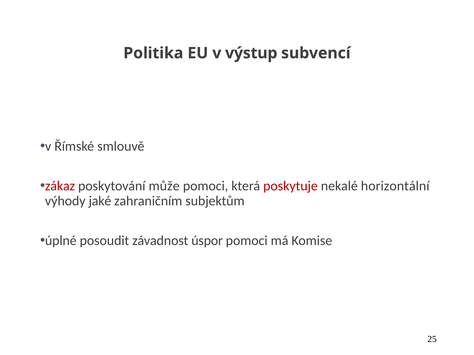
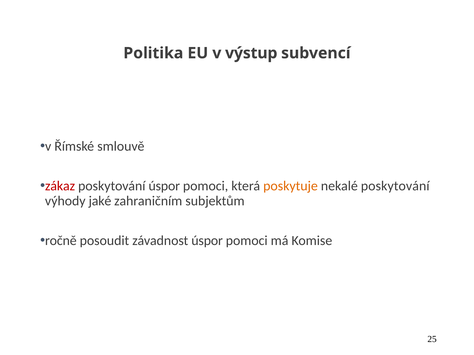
poskytování může: může -> úspor
poskytuje colour: red -> orange
nekalé horizontální: horizontální -> poskytování
úplné: úplné -> ročně
